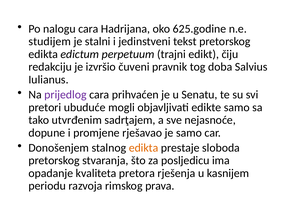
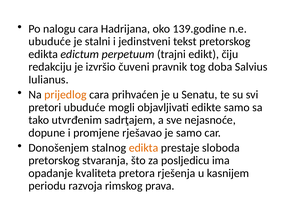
625.godine: 625.godine -> 139.godine
studijem at (50, 42): studijem -> ubuduće
prijedlog colour: purple -> orange
